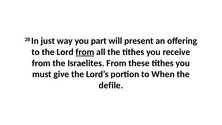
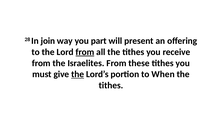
just: just -> join
the at (78, 74) underline: none -> present
defile at (111, 85): defile -> tithes
